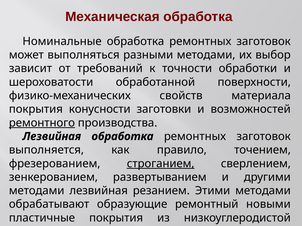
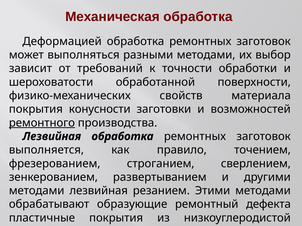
Номинальные: Номинальные -> Деформацией
строганием underline: present -> none
новыми: новыми -> дефекта
